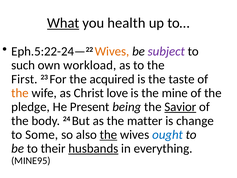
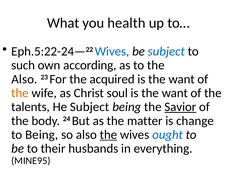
What underline: present -> none
Wives at (112, 51) colour: orange -> blue
subject at (166, 51) colour: purple -> blue
workload: workload -> according
First at (24, 79): First -> Also
taste at (182, 79): taste -> want
love: love -> soul
mine at (175, 93): mine -> want
pledge: pledge -> talents
He Present: Present -> Subject
to Some: Some -> Being
husbands underline: present -> none
